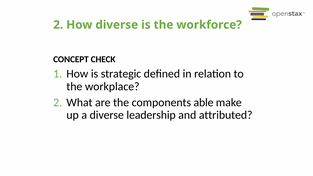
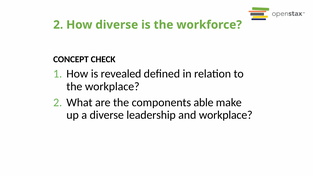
strategic: strategic -> revealed
and attributed: attributed -> workplace
